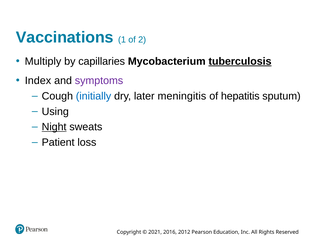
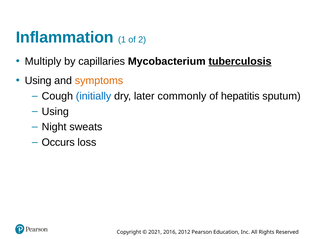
Vaccinations: Vaccinations -> Inflammation
Index at (38, 81): Index -> Using
symptoms colour: purple -> orange
meningitis: meningitis -> commonly
Night underline: present -> none
Patient: Patient -> Occurs
